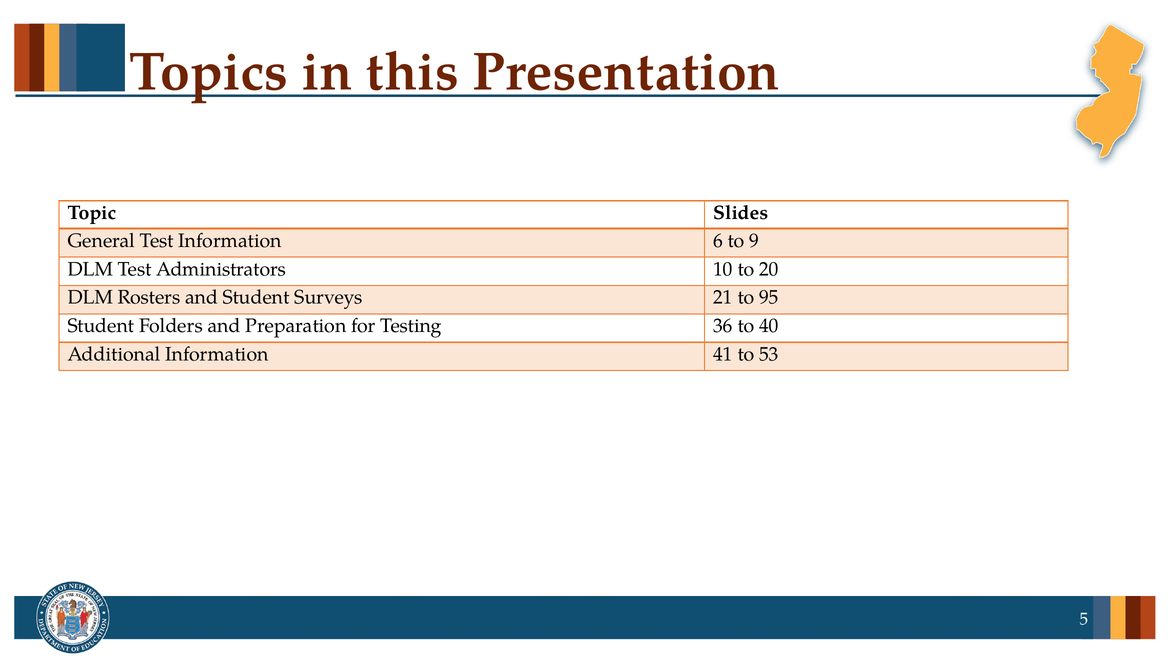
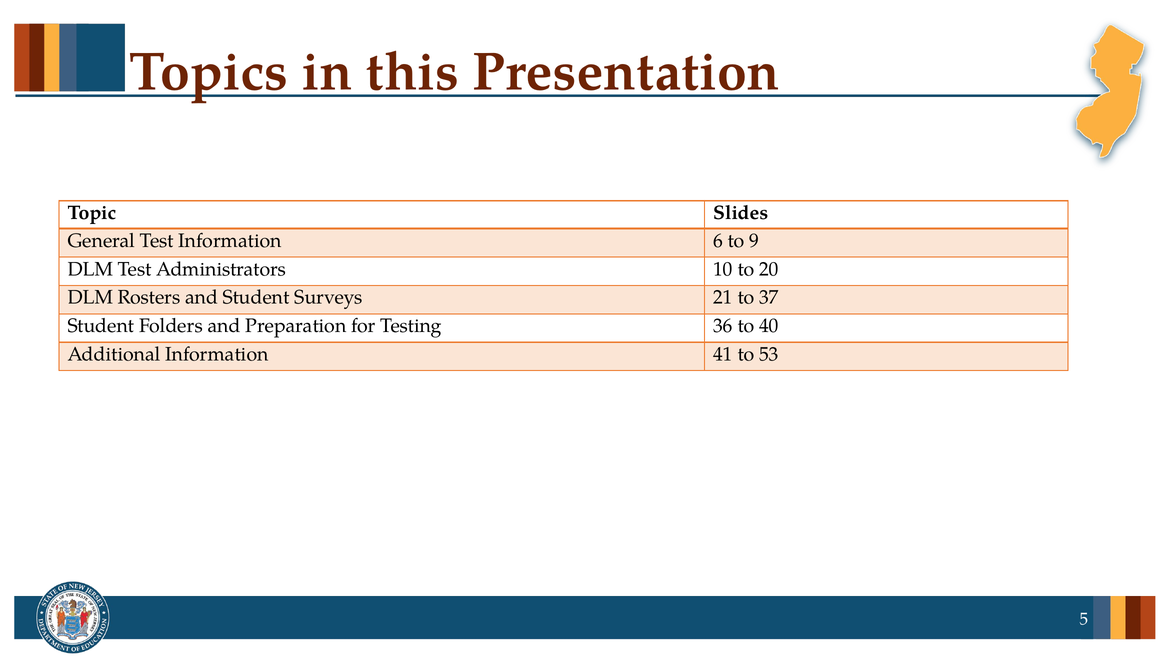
95: 95 -> 37
